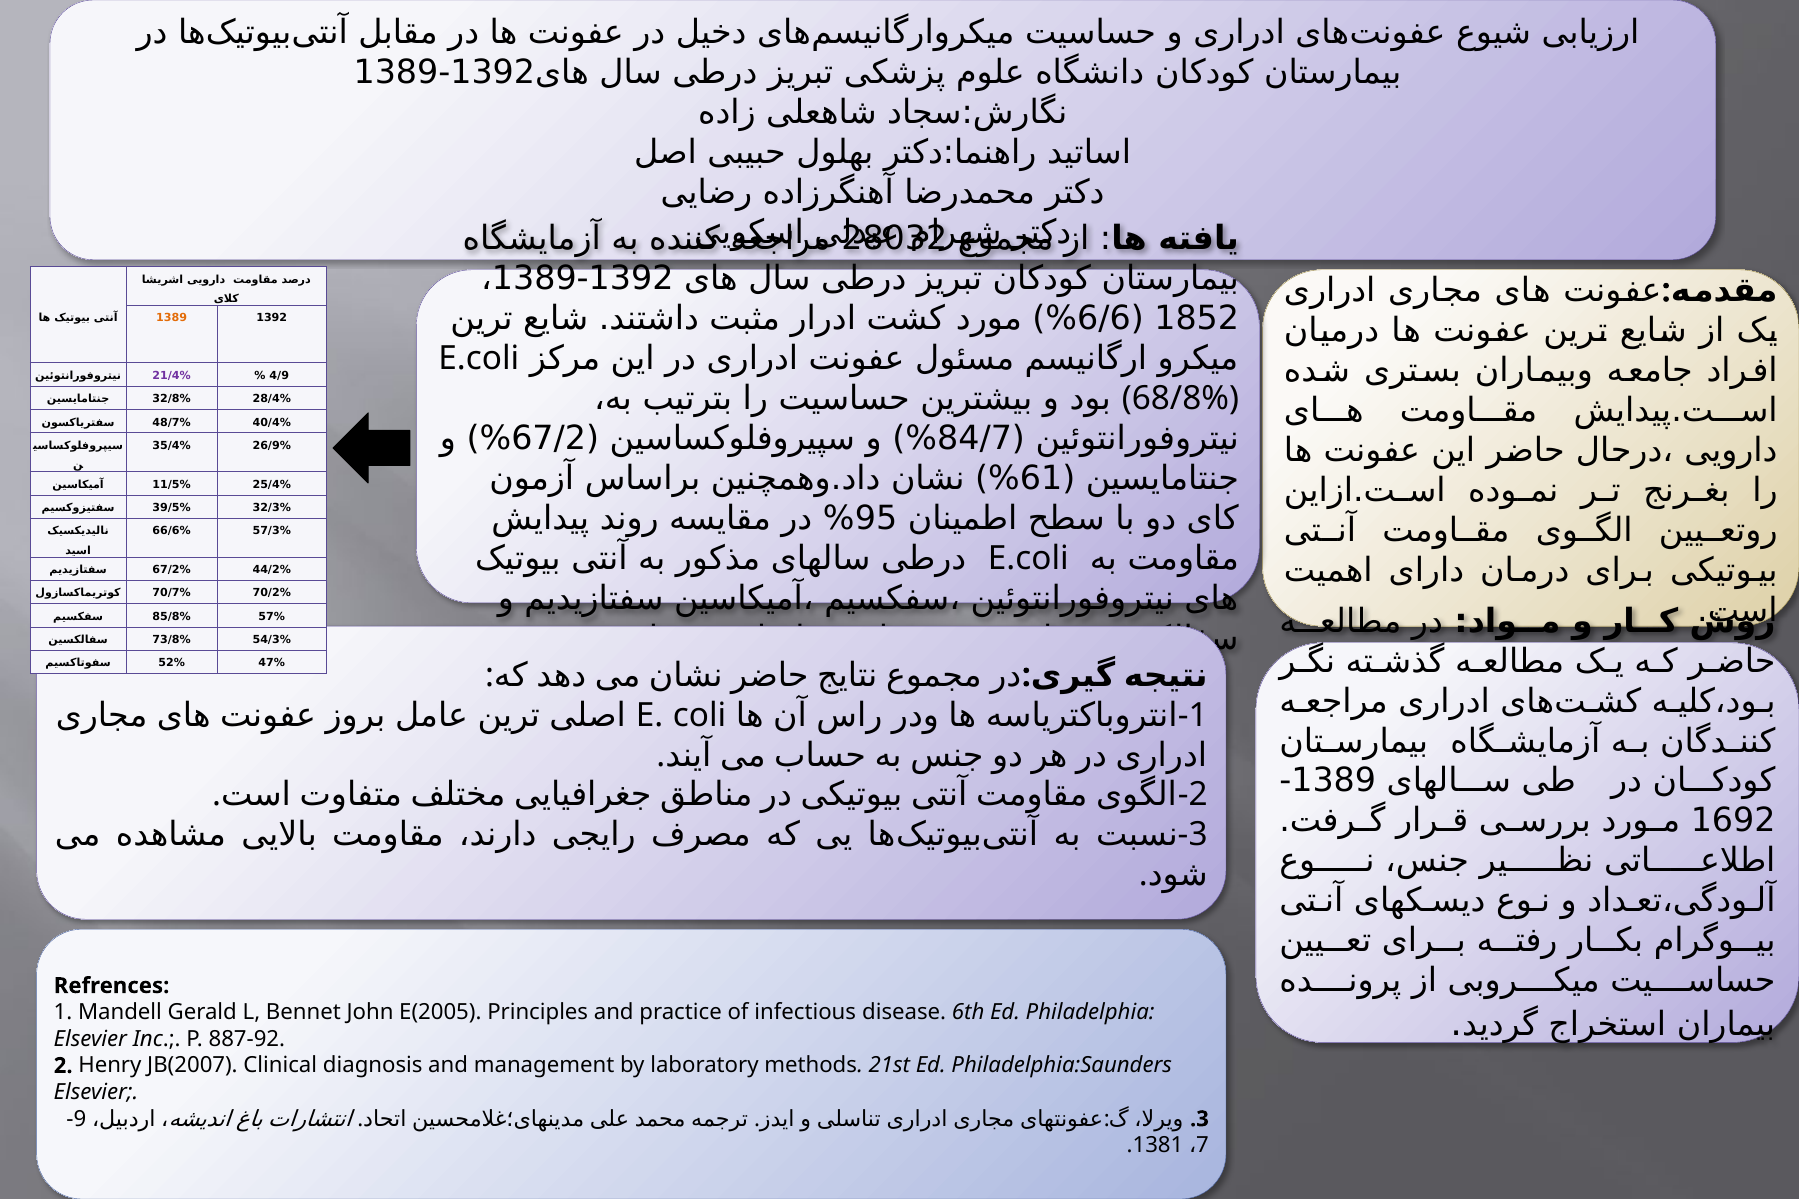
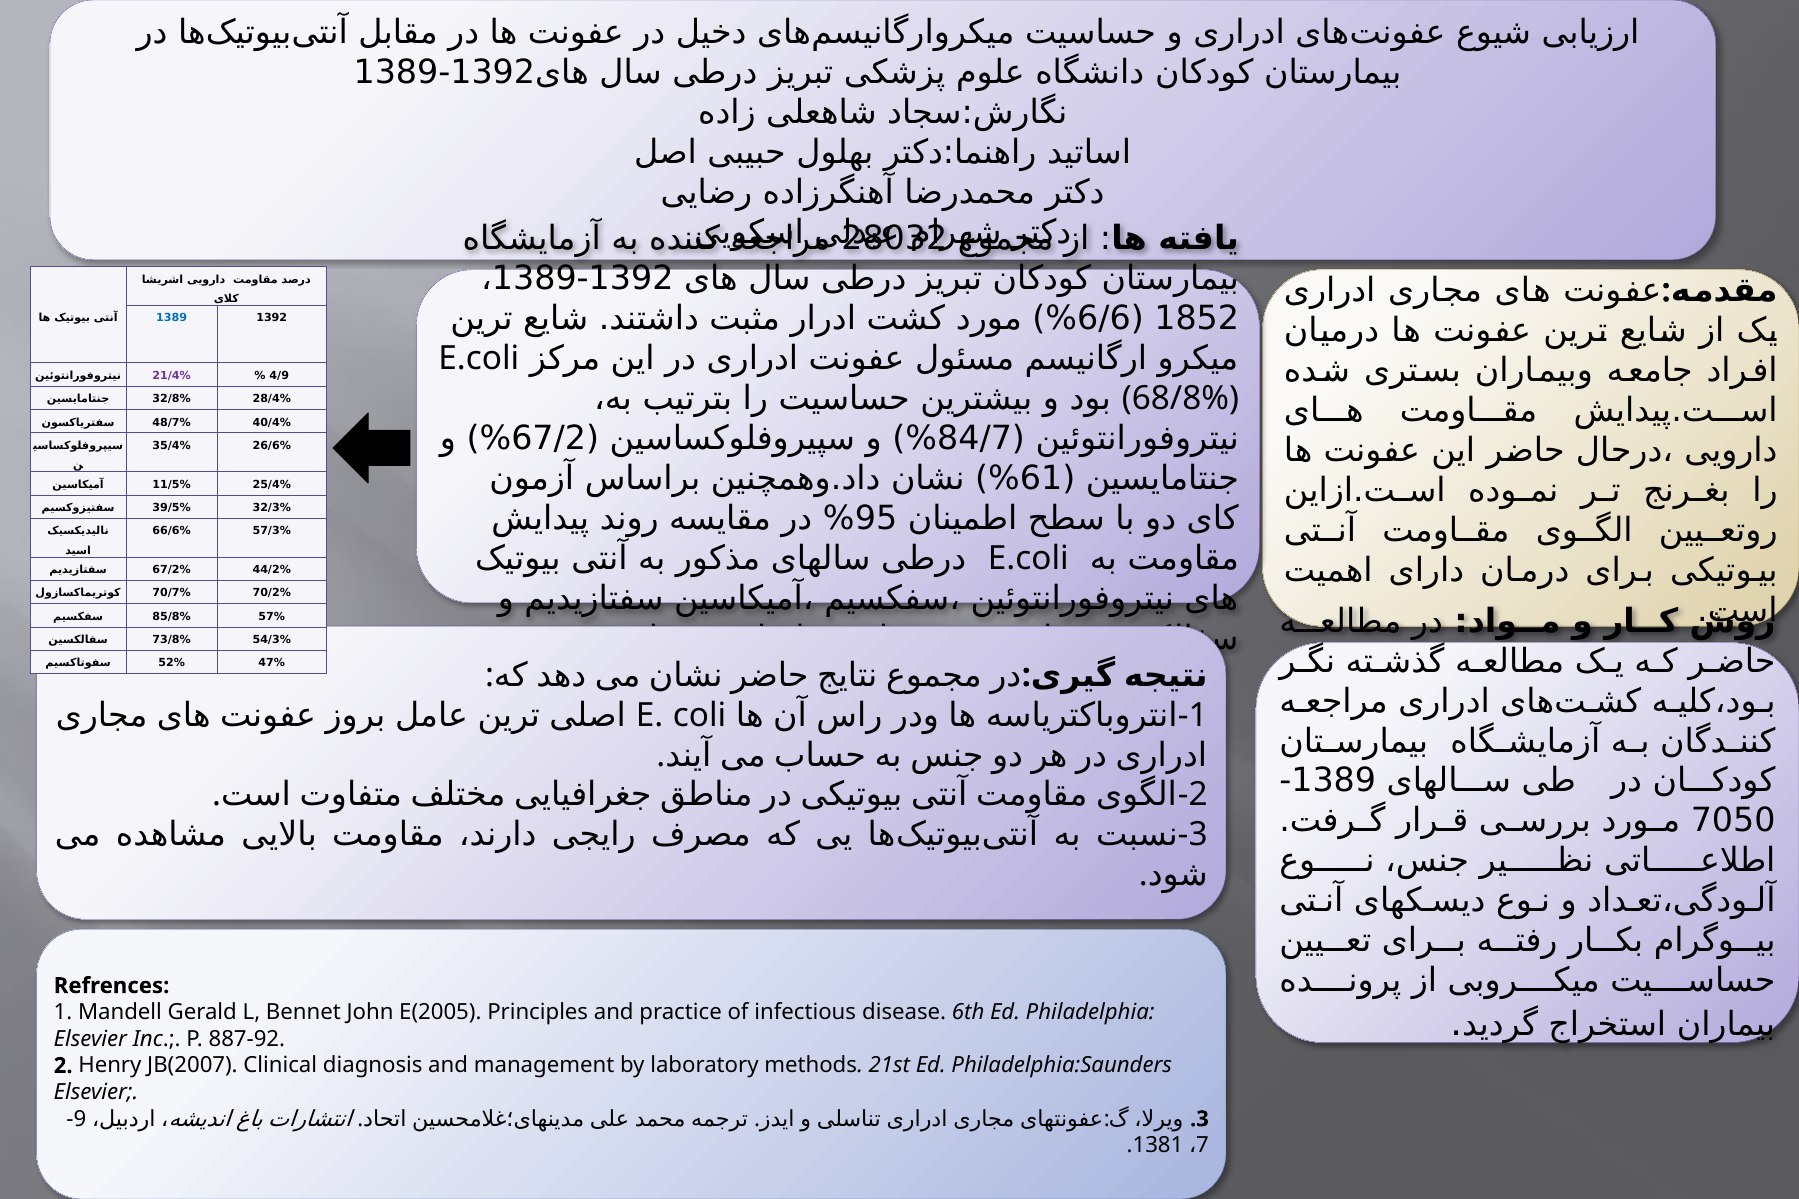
1389 at (172, 318) colour: orange -> blue
26/9%: 26/9% -> 26/6%
1692: 1692 -> 7050
